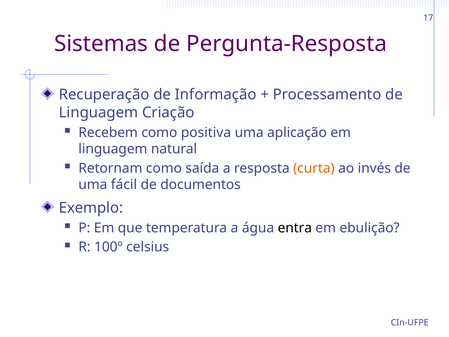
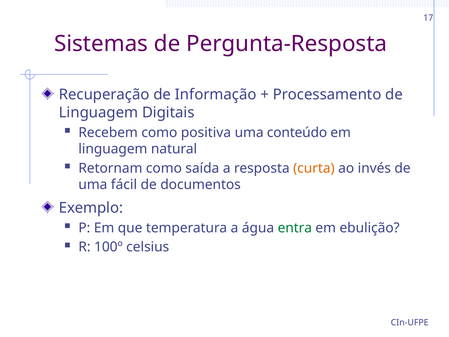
Criação: Criação -> Digitais
aplicação: aplicação -> conteúdo
entra colour: black -> green
